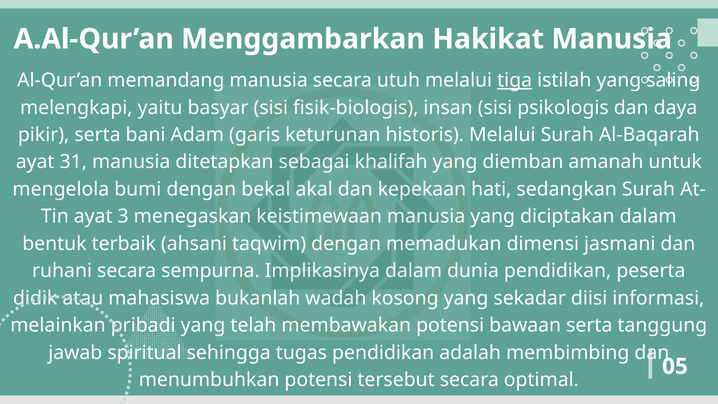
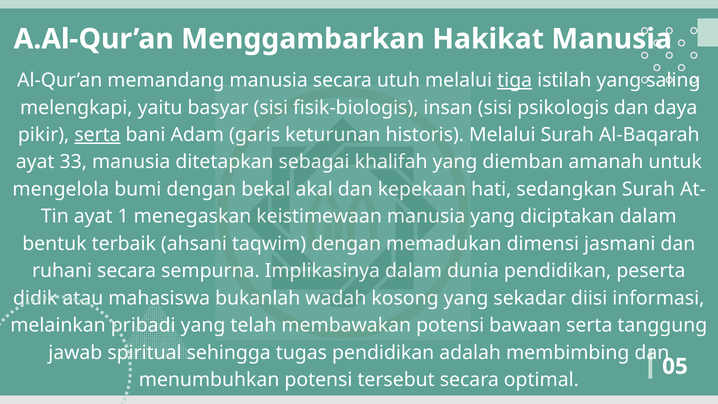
serta at (97, 135) underline: none -> present
31: 31 -> 33
3: 3 -> 1
